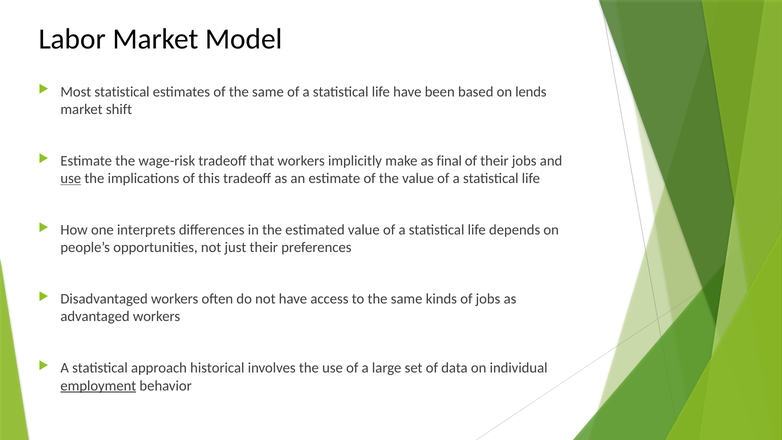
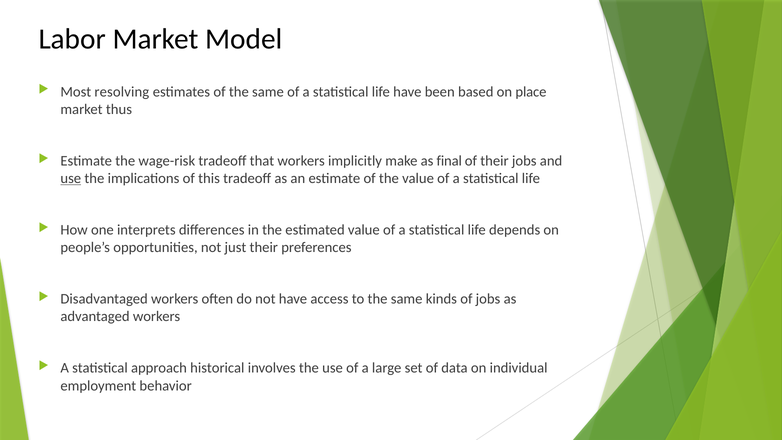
Most statistical: statistical -> resolving
lends: lends -> place
shift: shift -> thus
employment underline: present -> none
